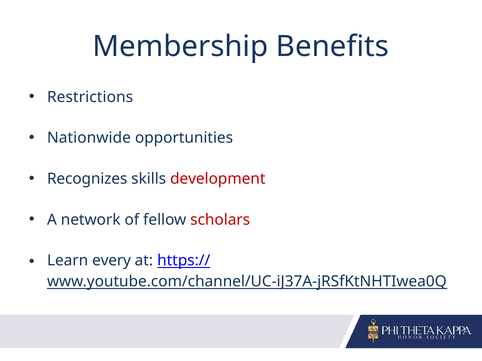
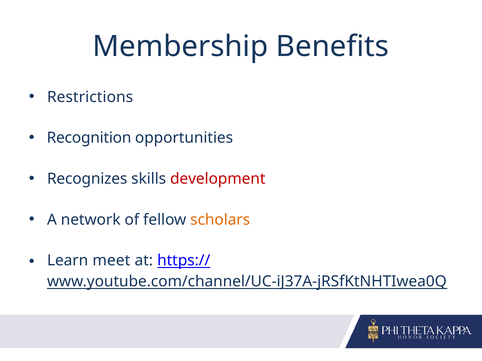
Nationwide: Nationwide -> Recognition
scholars colour: red -> orange
every: every -> meet
